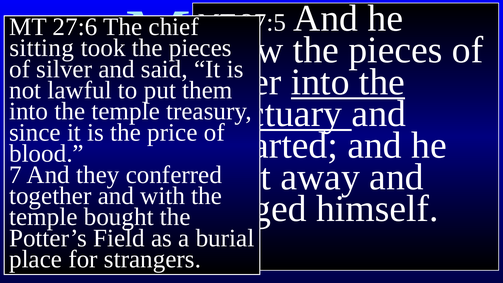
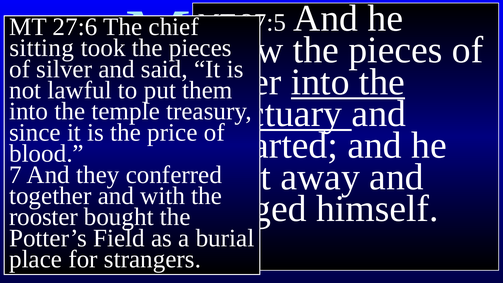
temple at (43, 217): temple -> rooster
